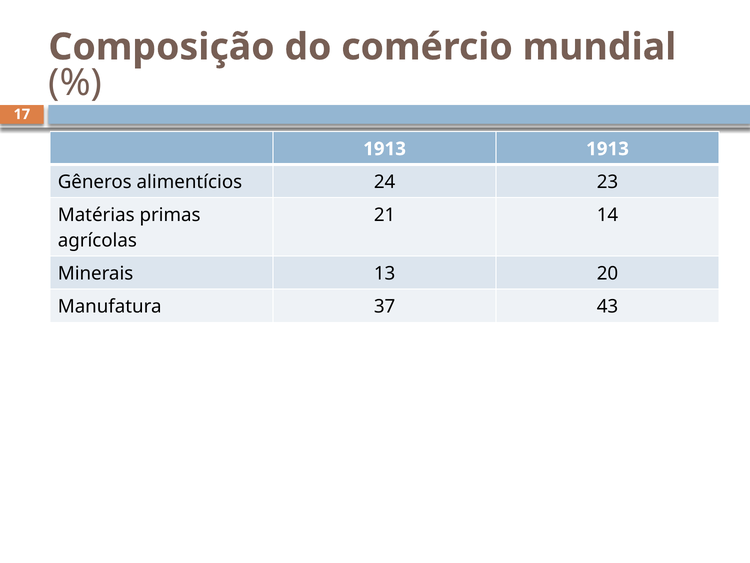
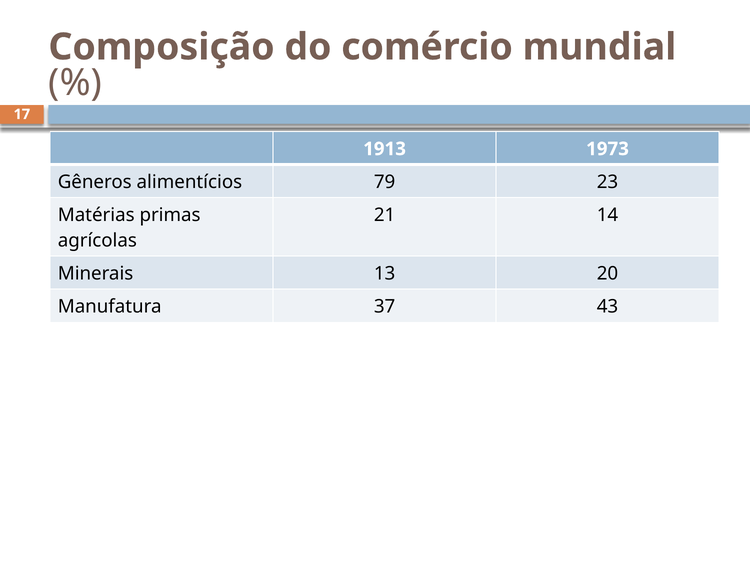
1913 1913: 1913 -> 1973
24: 24 -> 79
